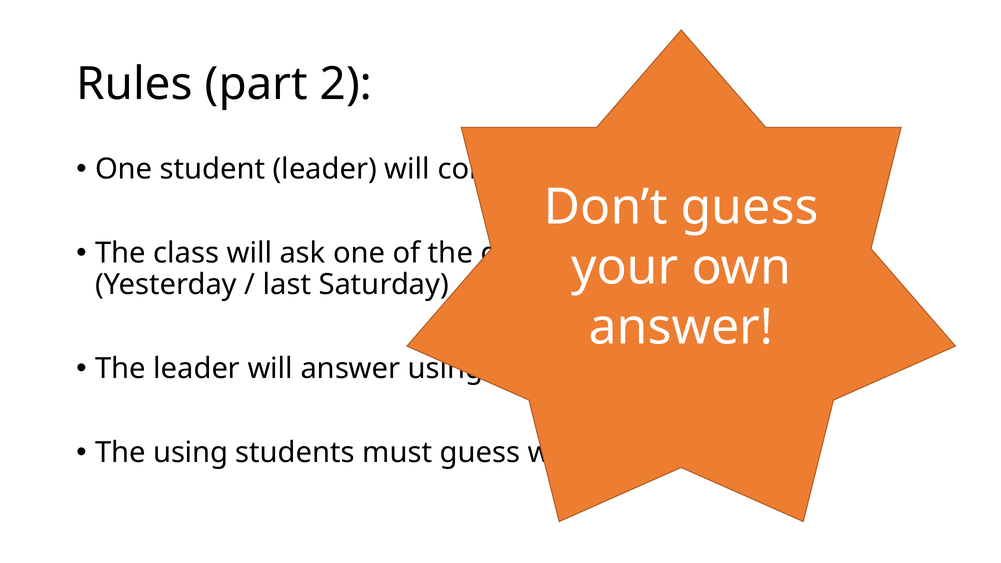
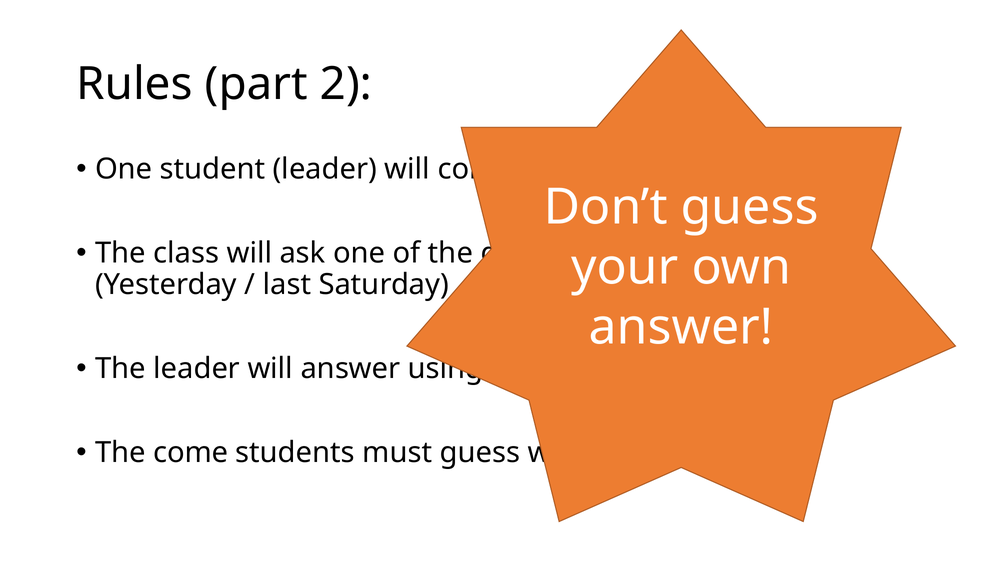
The using: using -> come
